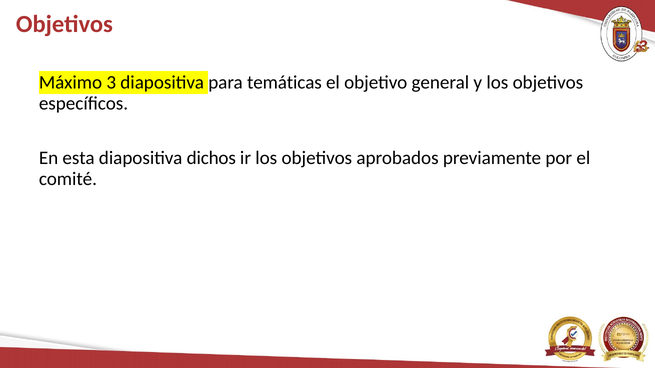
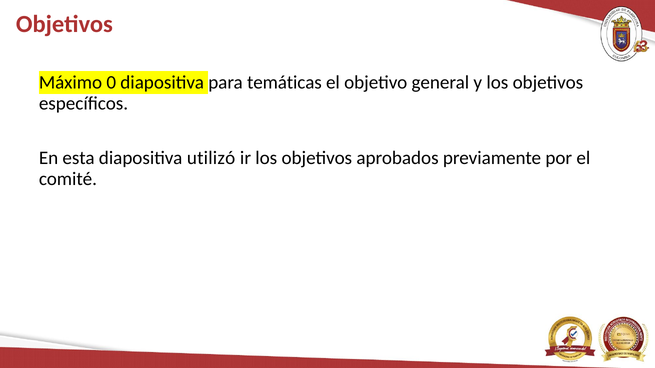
3: 3 -> 0
dichos: dichos -> utilizó
